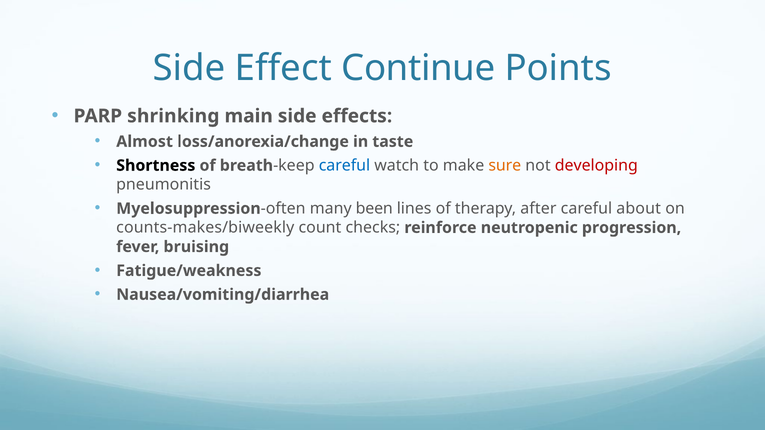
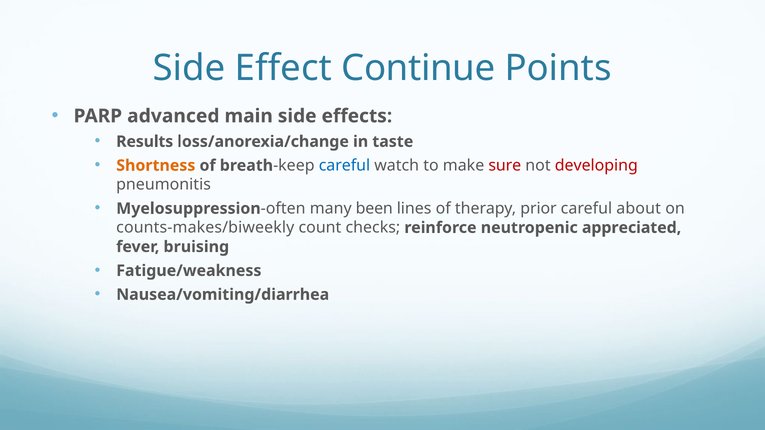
shrinking: shrinking -> advanced
Almost: Almost -> Results
Shortness colour: black -> orange
sure colour: orange -> red
after: after -> prior
progression: progression -> appreciated
